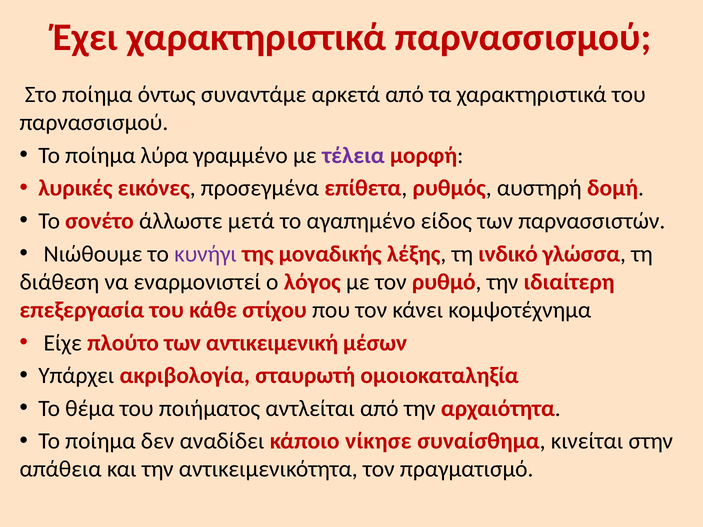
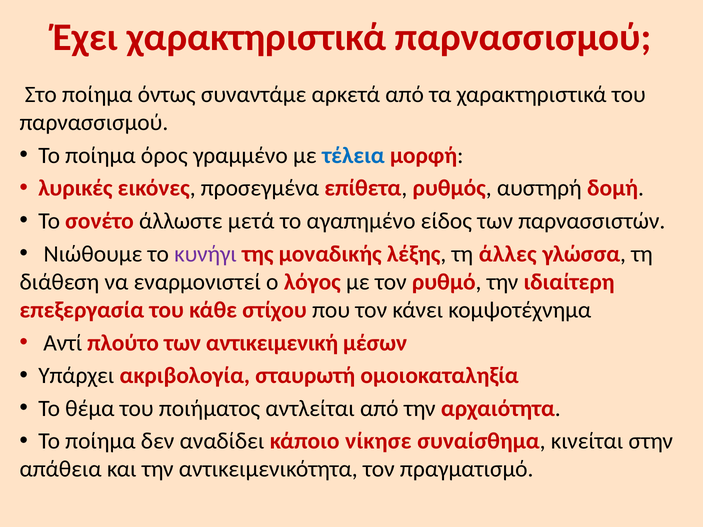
λύρα: λύρα -> όρος
τέλεια colour: purple -> blue
ινδικό: ινδικό -> άλλες
Είχε: Είχε -> Αντί
